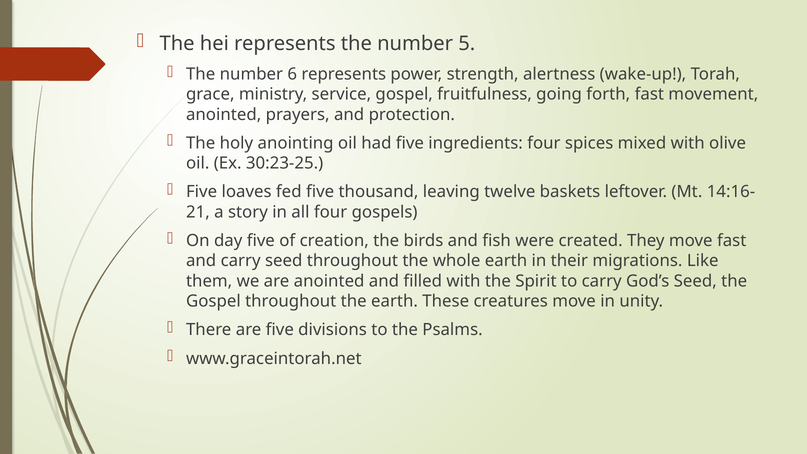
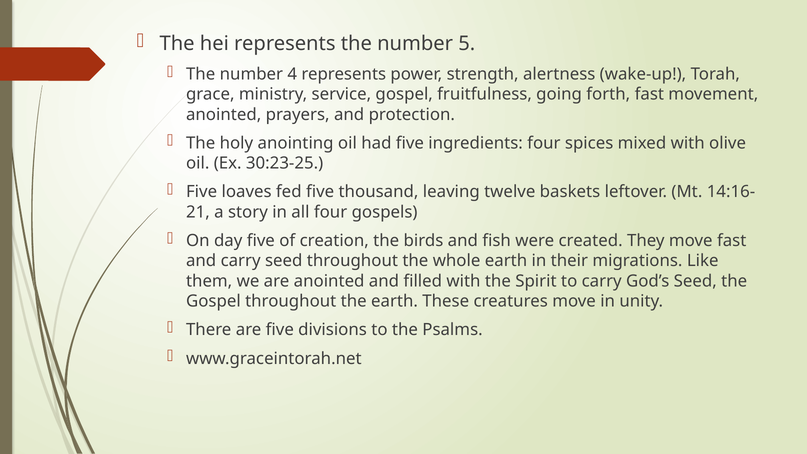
6: 6 -> 4
